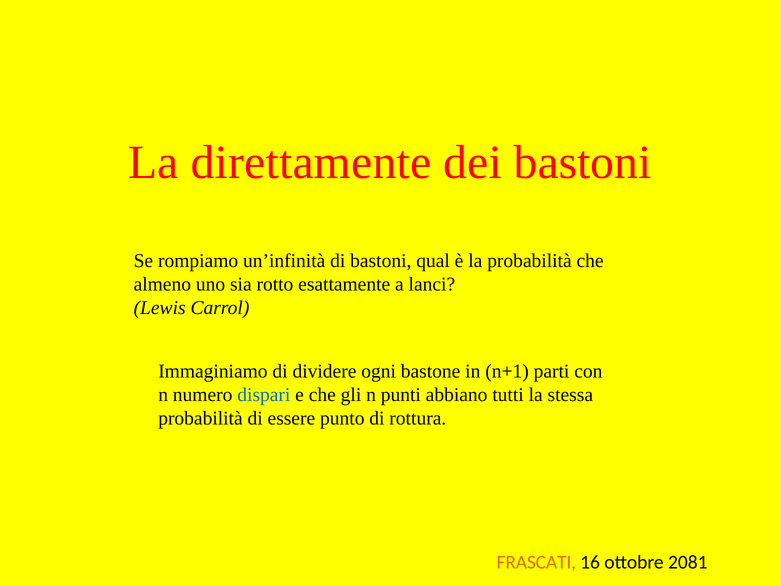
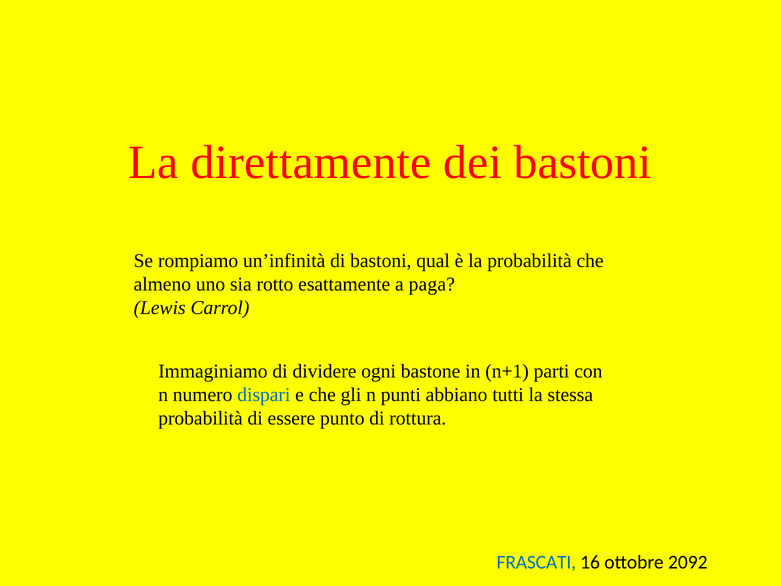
lanci: lanci -> paga
FRASCATI colour: orange -> blue
2081: 2081 -> 2092
